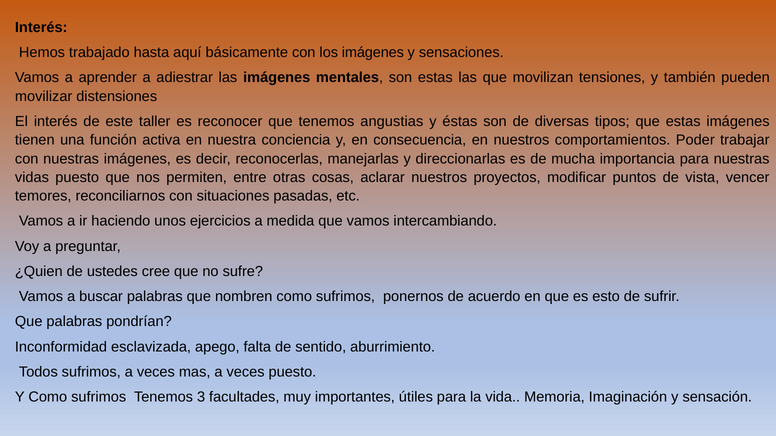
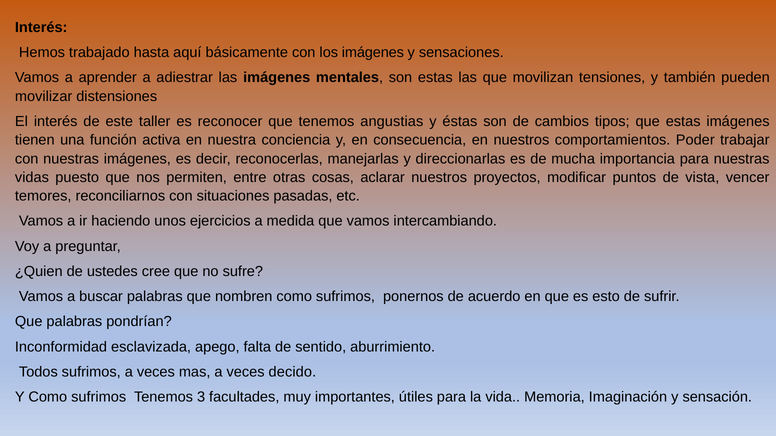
diversas: diversas -> cambios
veces puesto: puesto -> decido
